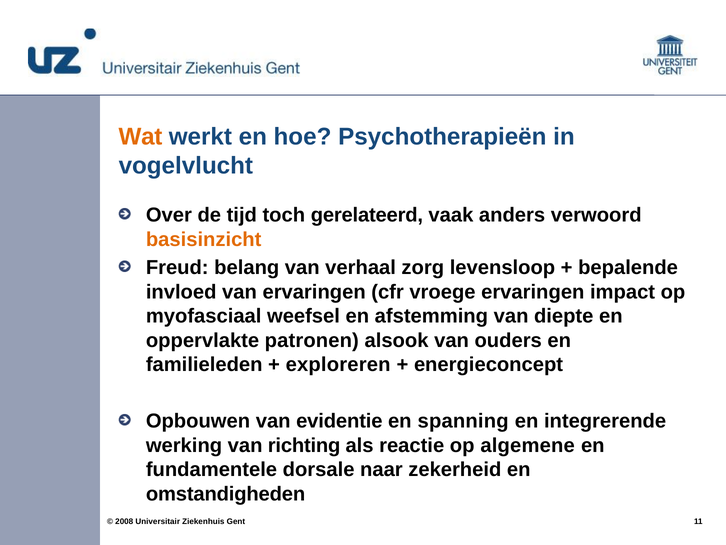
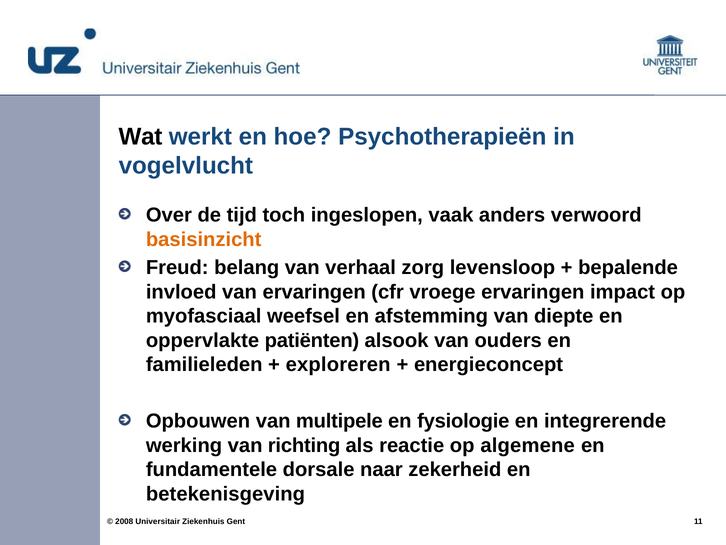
Wat colour: orange -> black
gerelateerd: gerelateerd -> ingeslopen
patronen: patronen -> patiënten
evidentie: evidentie -> multipele
spanning: spanning -> fysiologie
omstandigheden: omstandigheden -> betekenisgeving
